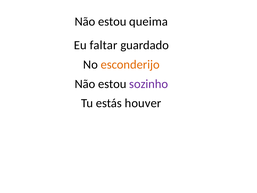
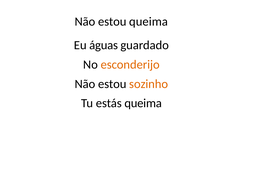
faltar: faltar -> águas
sozinho colour: purple -> orange
estás houver: houver -> queima
